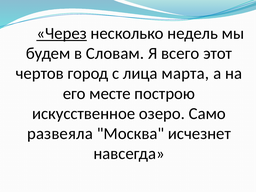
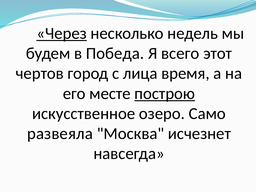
Словам: Словам -> Победа
марта: марта -> время
построю underline: none -> present
